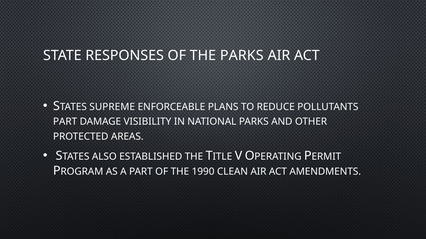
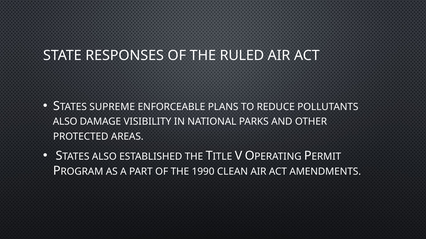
THE PARKS: PARKS -> RULED
PART at (65, 122): PART -> ALSO
